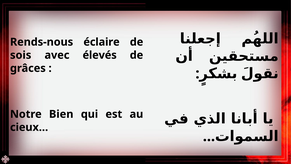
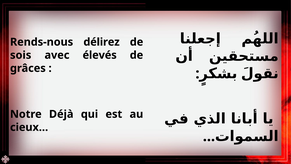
éclaire: éclaire -> délirez
Bien: Bien -> Déjà
